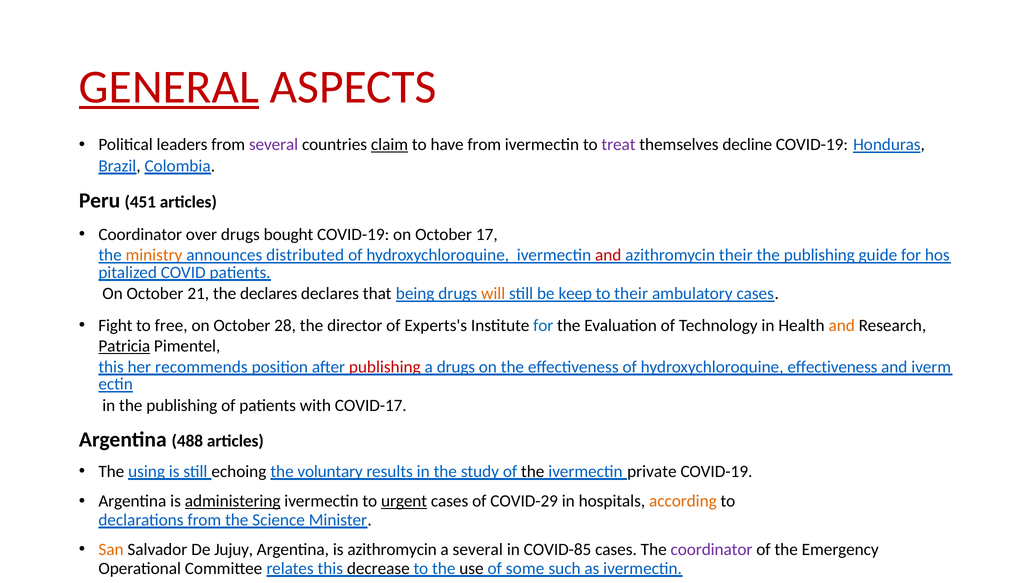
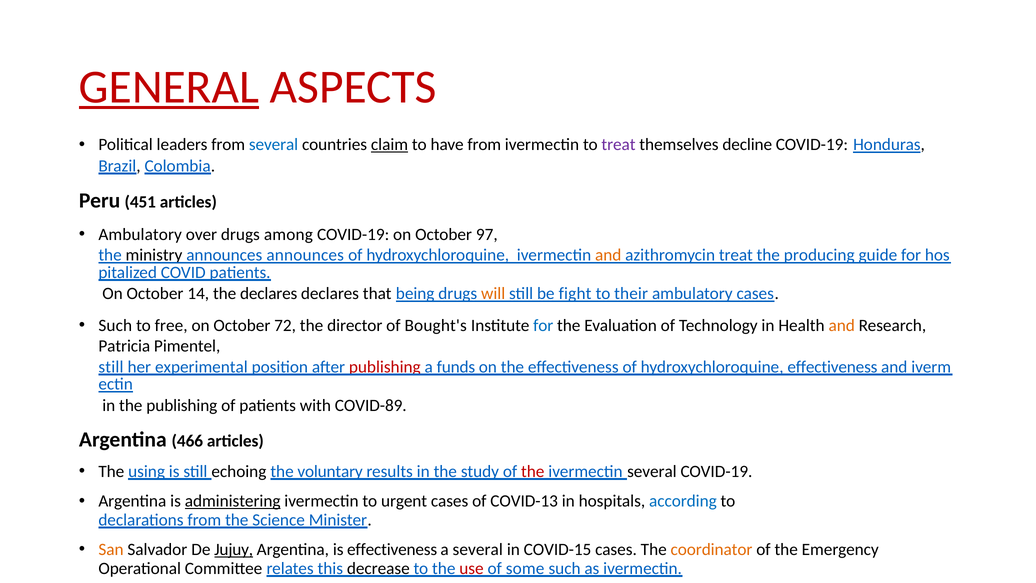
several at (274, 145) colour: purple -> blue
Coordinator at (140, 234): Coordinator -> Ambulatory
bought: bought -> among
17: 17 -> 97
ministry colour: orange -> black
announces distributed: distributed -> announces
and at (608, 255) colour: red -> orange
azithromycin their: their -> treat
publishing at (819, 255): publishing -> producing
21: 21 -> 14
keep: keep -> fight
Fight at (115, 325): Fight -> Such
28: 28 -> 72
Experts's: Experts's -> Bought's
Patricia underline: present -> none
this at (111, 367): this -> still
recommends: recommends -> experimental
a drugs: drugs -> funds
COVID-17: COVID-17 -> COVID-89
488: 488 -> 466
the at (533, 471) colour: black -> red
ivermectin private: private -> several
urgent underline: present -> none
COVID-29: COVID-29 -> COVID-13
according colour: orange -> blue
Jujuy underline: none -> present
is azithromycin: azithromycin -> effectiveness
COVID-85: COVID-85 -> COVID-15
coordinator at (712, 549) colour: purple -> orange
use colour: black -> red
